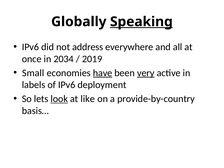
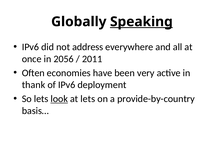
2034: 2034 -> 2056
2019: 2019 -> 2011
Small: Small -> Often
have underline: present -> none
very underline: present -> none
labels: labels -> thank
at like: like -> lets
